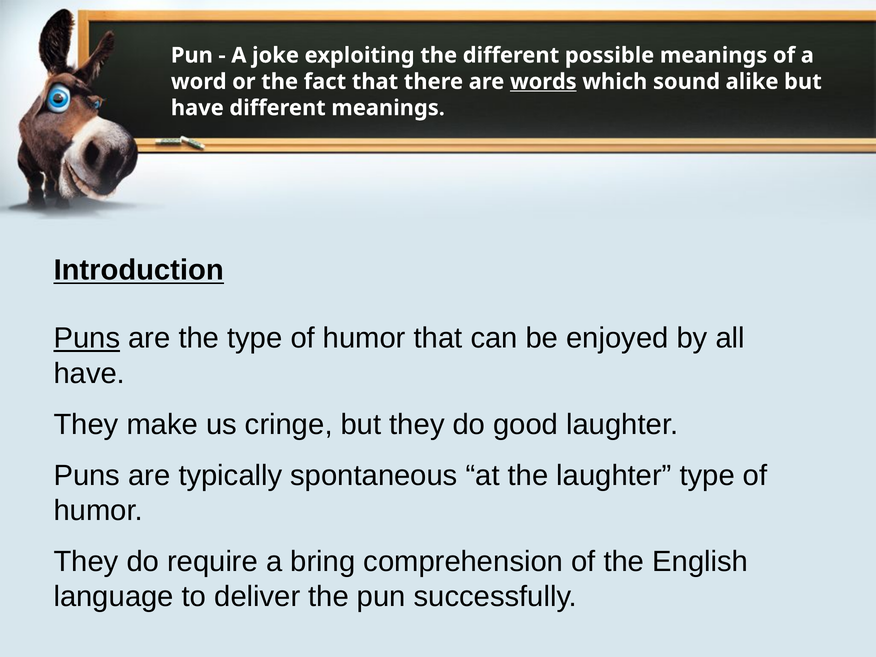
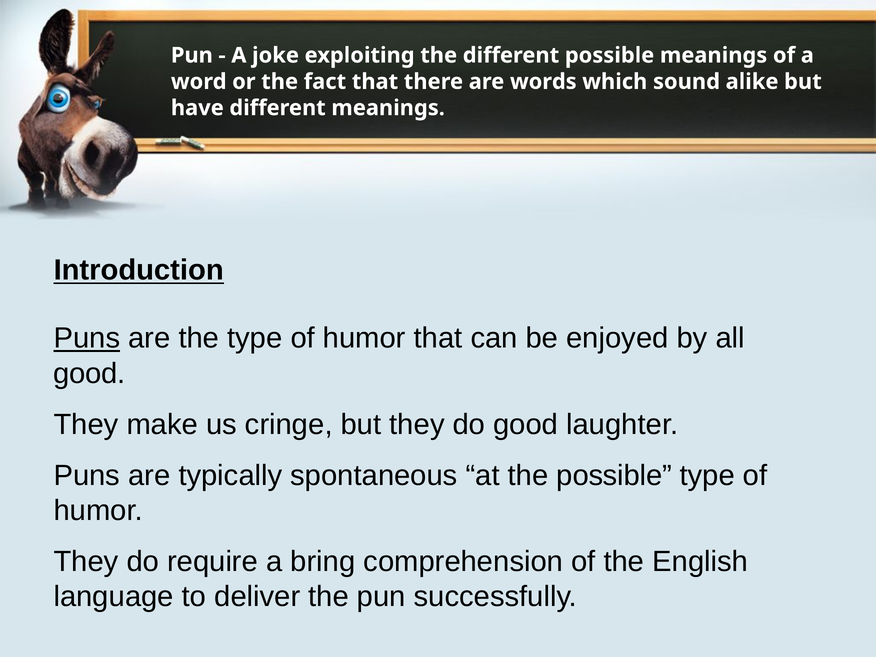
words underline: present -> none
have at (89, 373): have -> good
the laughter: laughter -> possible
